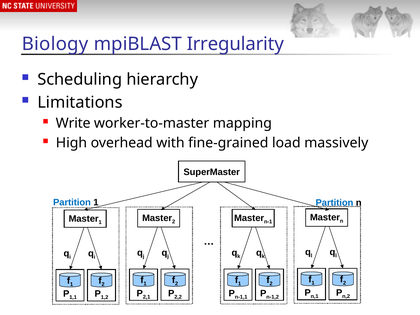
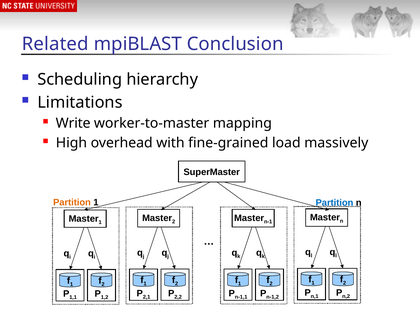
Biology: Biology -> Related
Irregularity: Irregularity -> Conclusion
Partition at (72, 203) colour: blue -> orange
